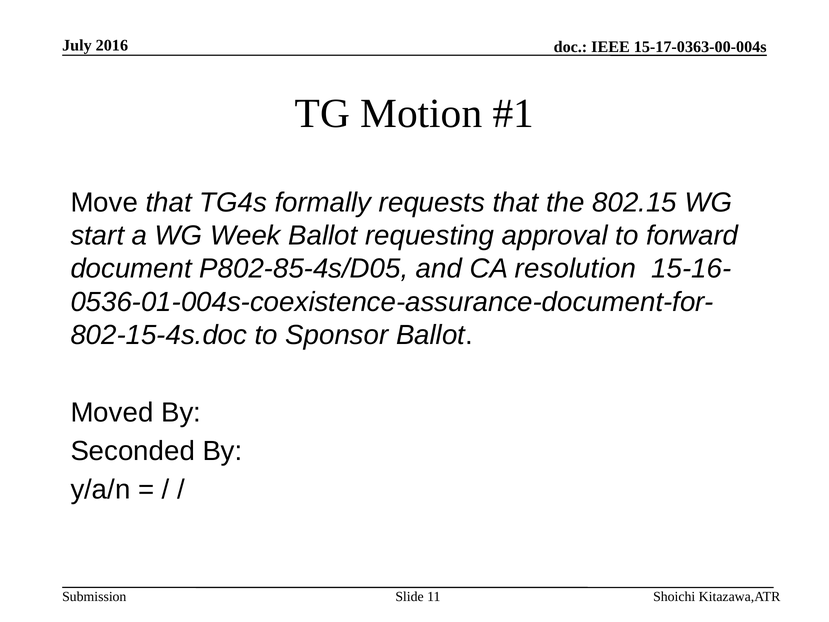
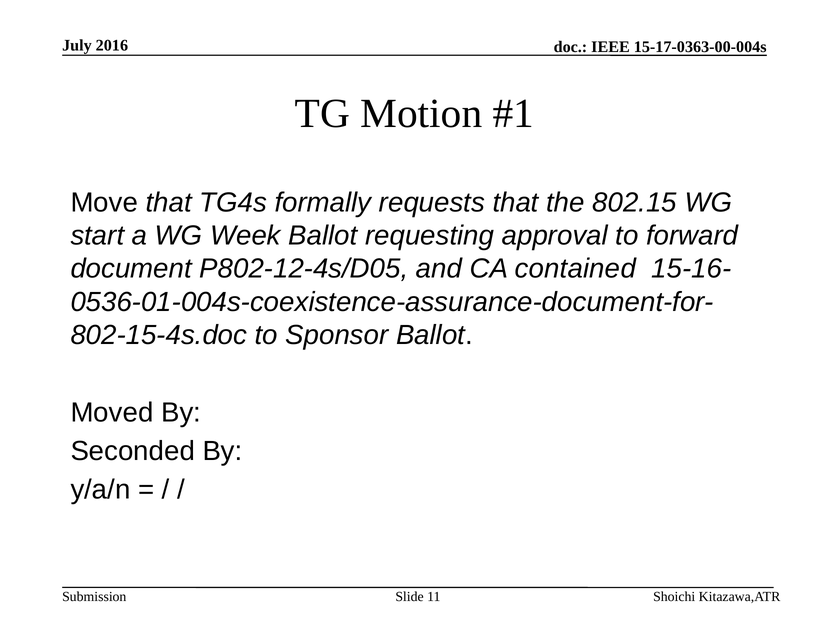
P802-85-4s/D05: P802-85-4s/D05 -> P802-12-4s/D05
resolution: resolution -> contained
